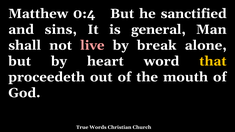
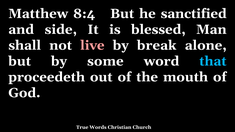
0:4: 0:4 -> 8:4
sins: sins -> side
general: general -> blessed
heart: heart -> some
that colour: yellow -> light blue
